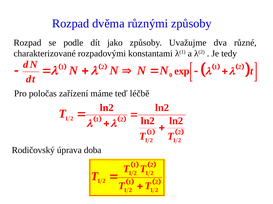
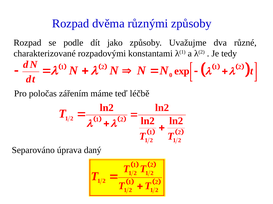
zařízení: zařízení -> zářením
Rodičovský: Rodičovský -> Separováno
doba: doba -> daný
